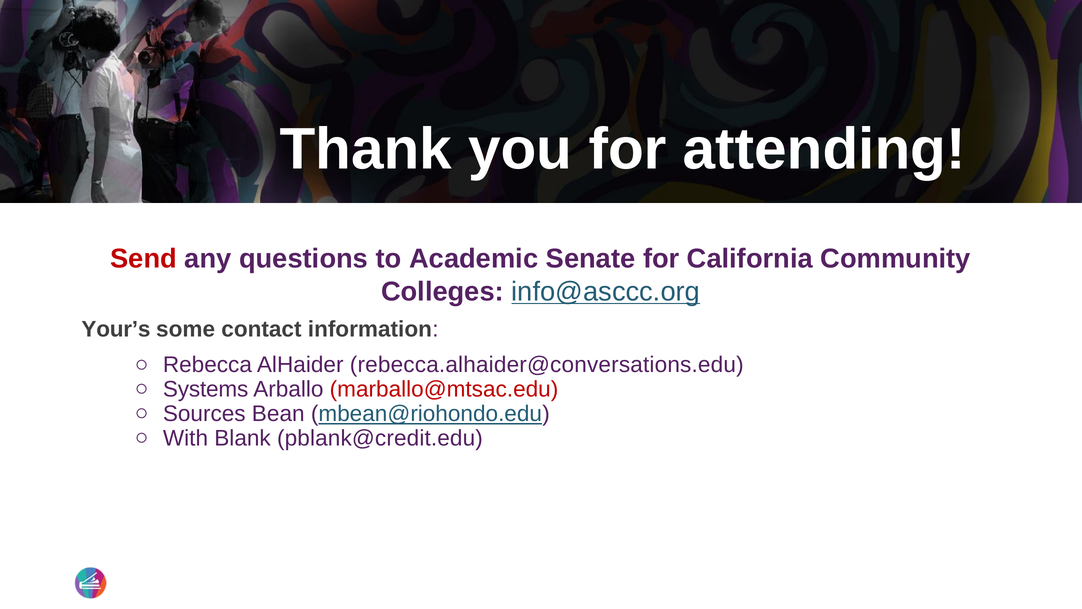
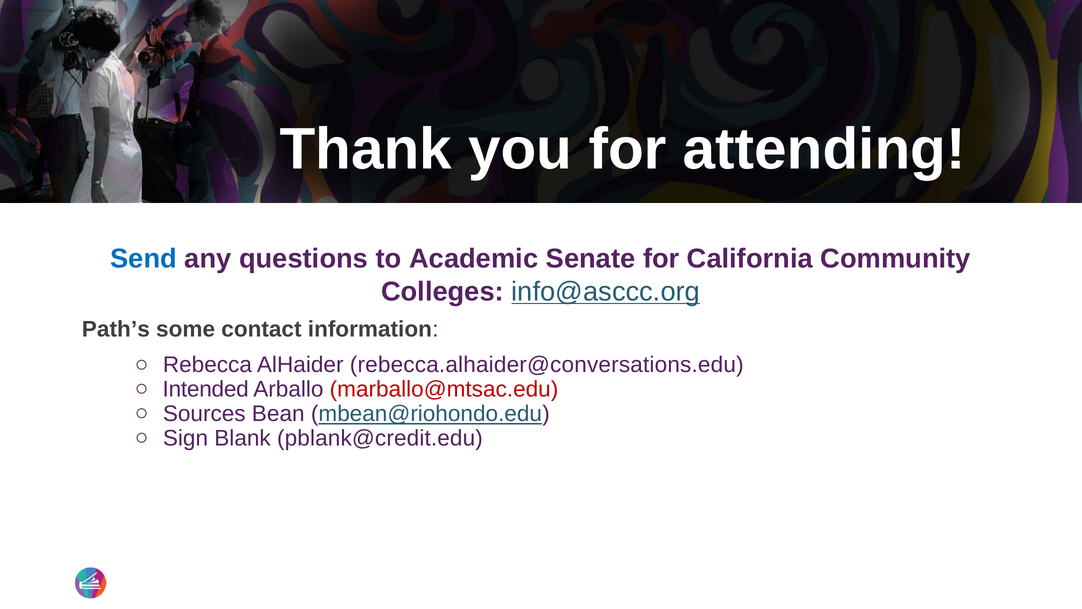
Send colour: red -> blue
Your’s: Your’s -> Path’s
Systems: Systems -> Intended
With: With -> Sign
